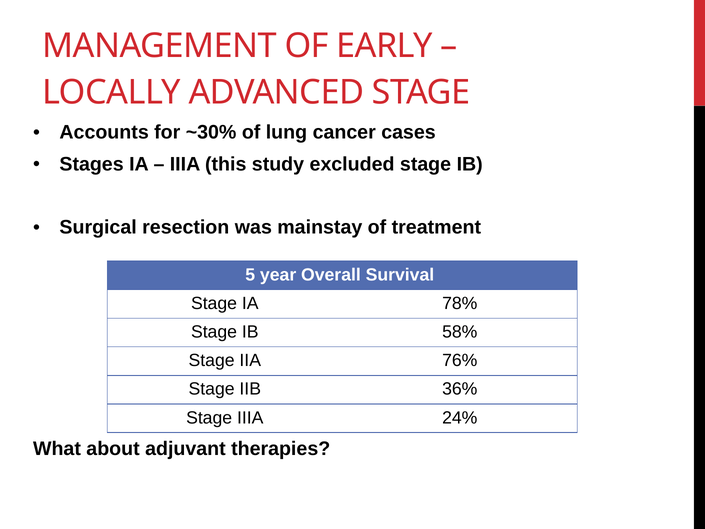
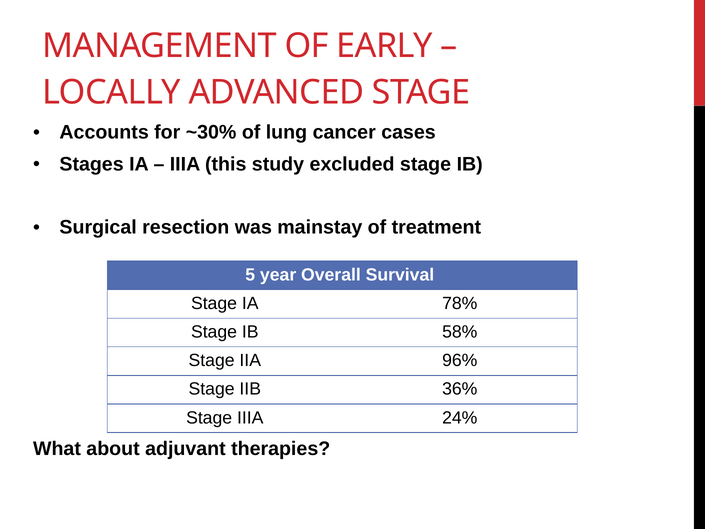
76%: 76% -> 96%
